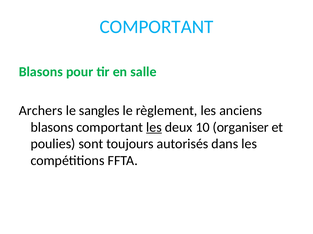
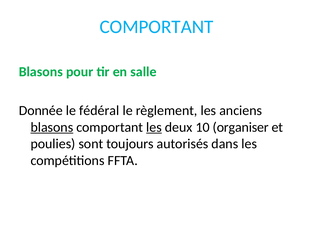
Archers: Archers -> Donnée
sangles: sangles -> fédéral
blasons at (52, 128) underline: none -> present
